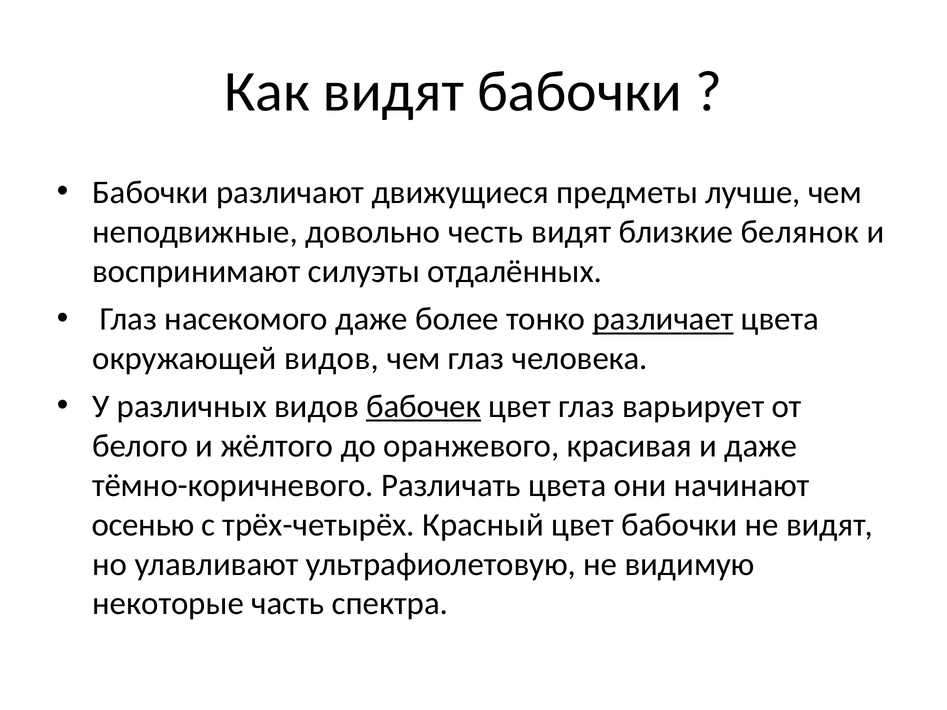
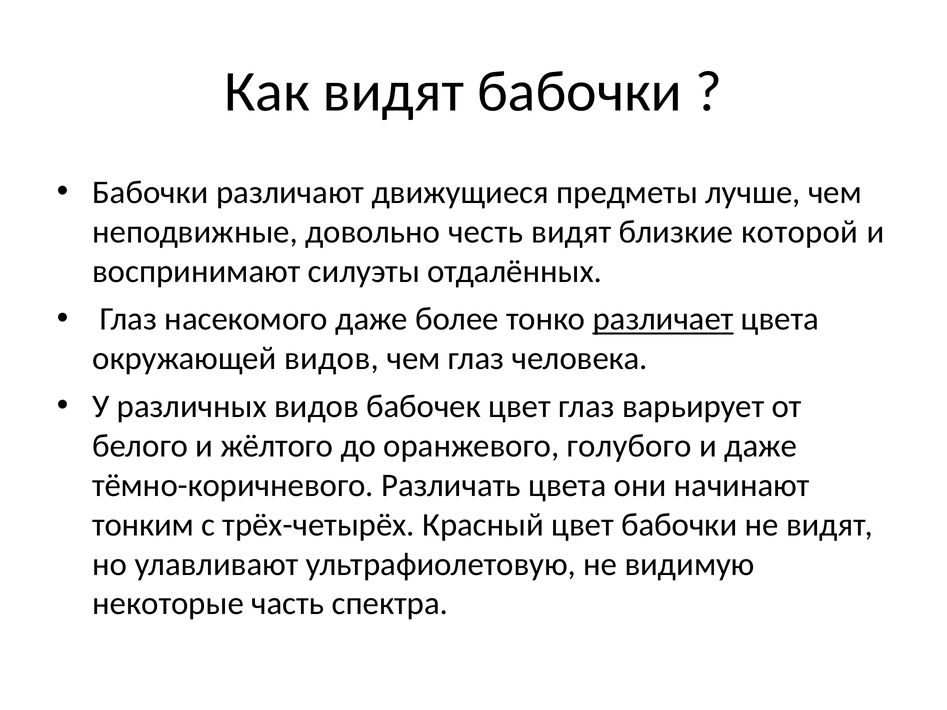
белянок: белянок -> которой
бабочек underline: present -> none
красивая: красивая -> голубого
осенью: осенью -> тонким
